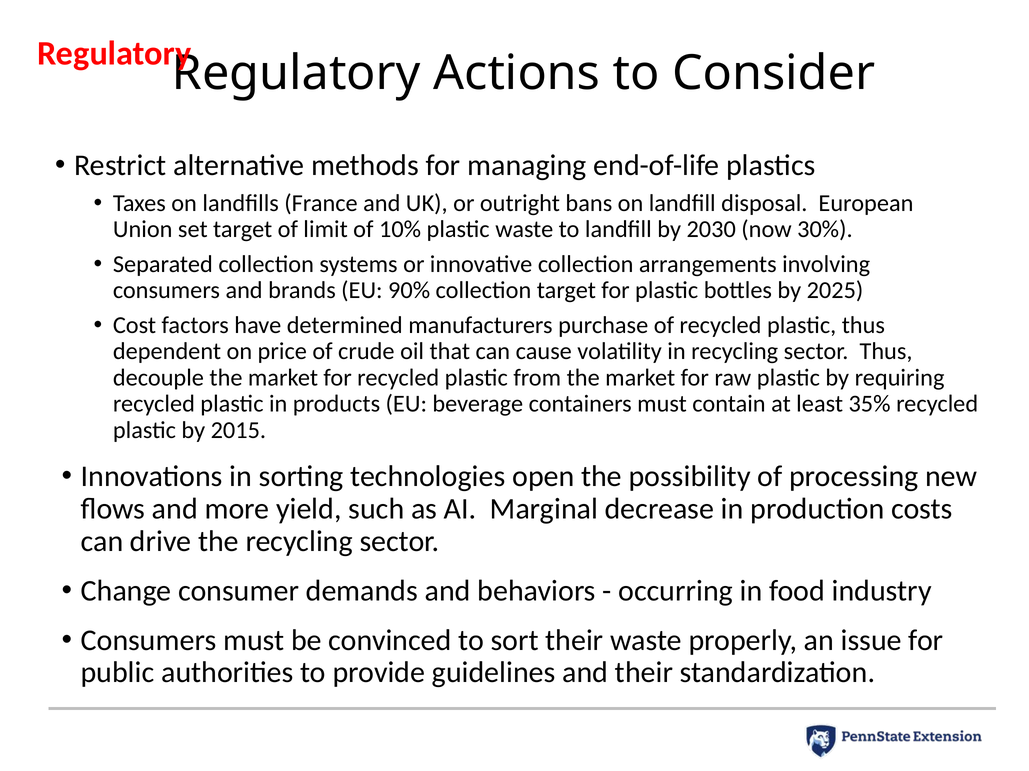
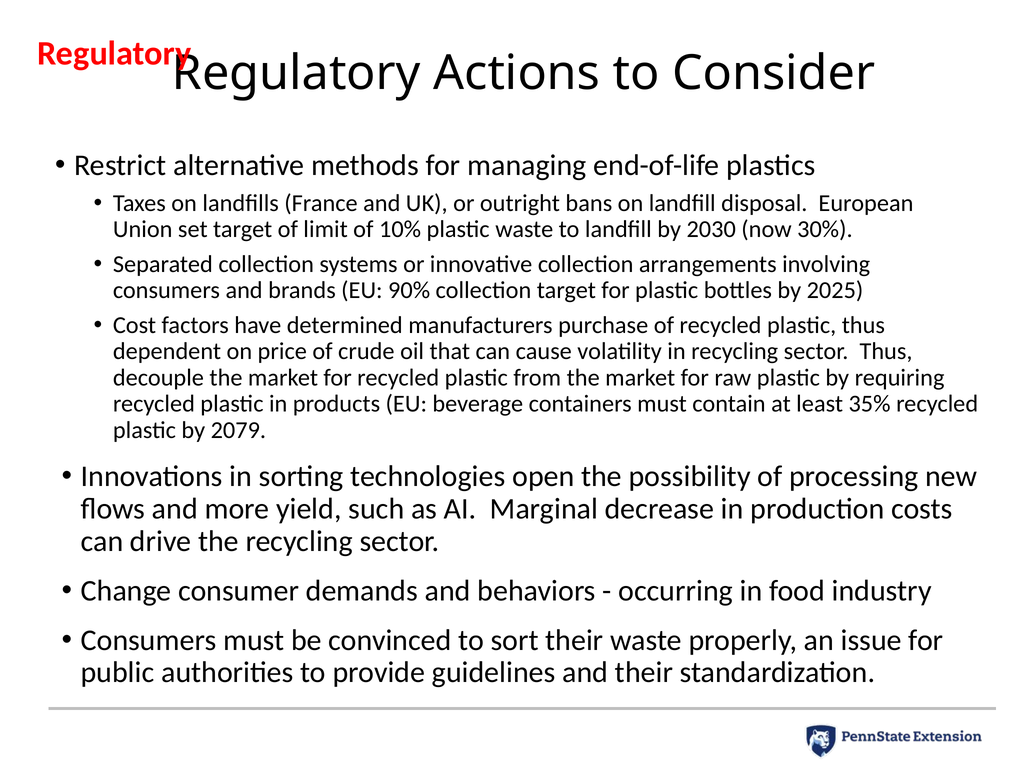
2015: 2015 -> 2079
